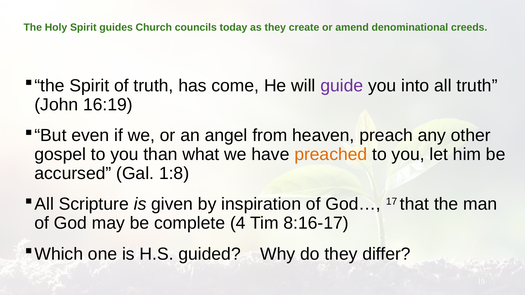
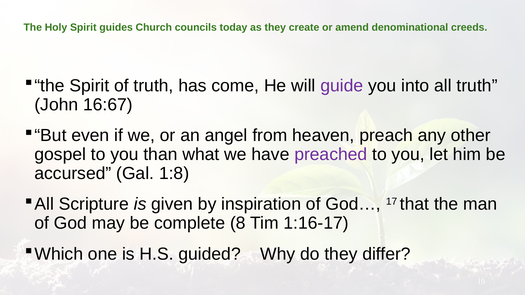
16:19: 16:19 -> 16:67
preached colour: orange -> purple
4: 4 -> 8
8:16-17: 8:16-17 -> 1:16-17
